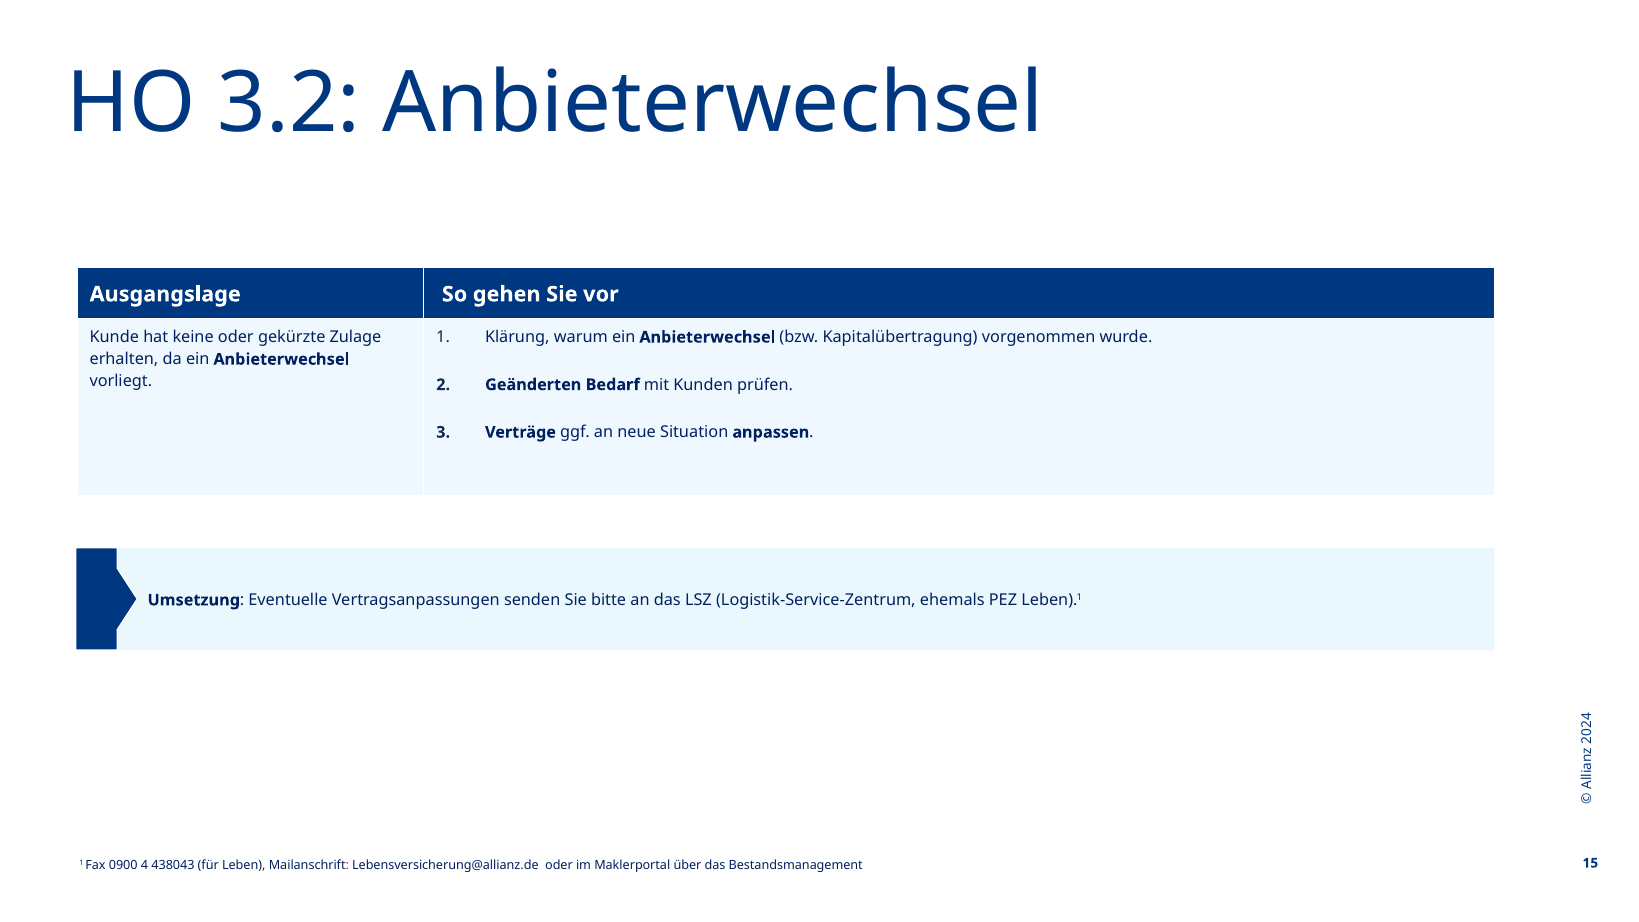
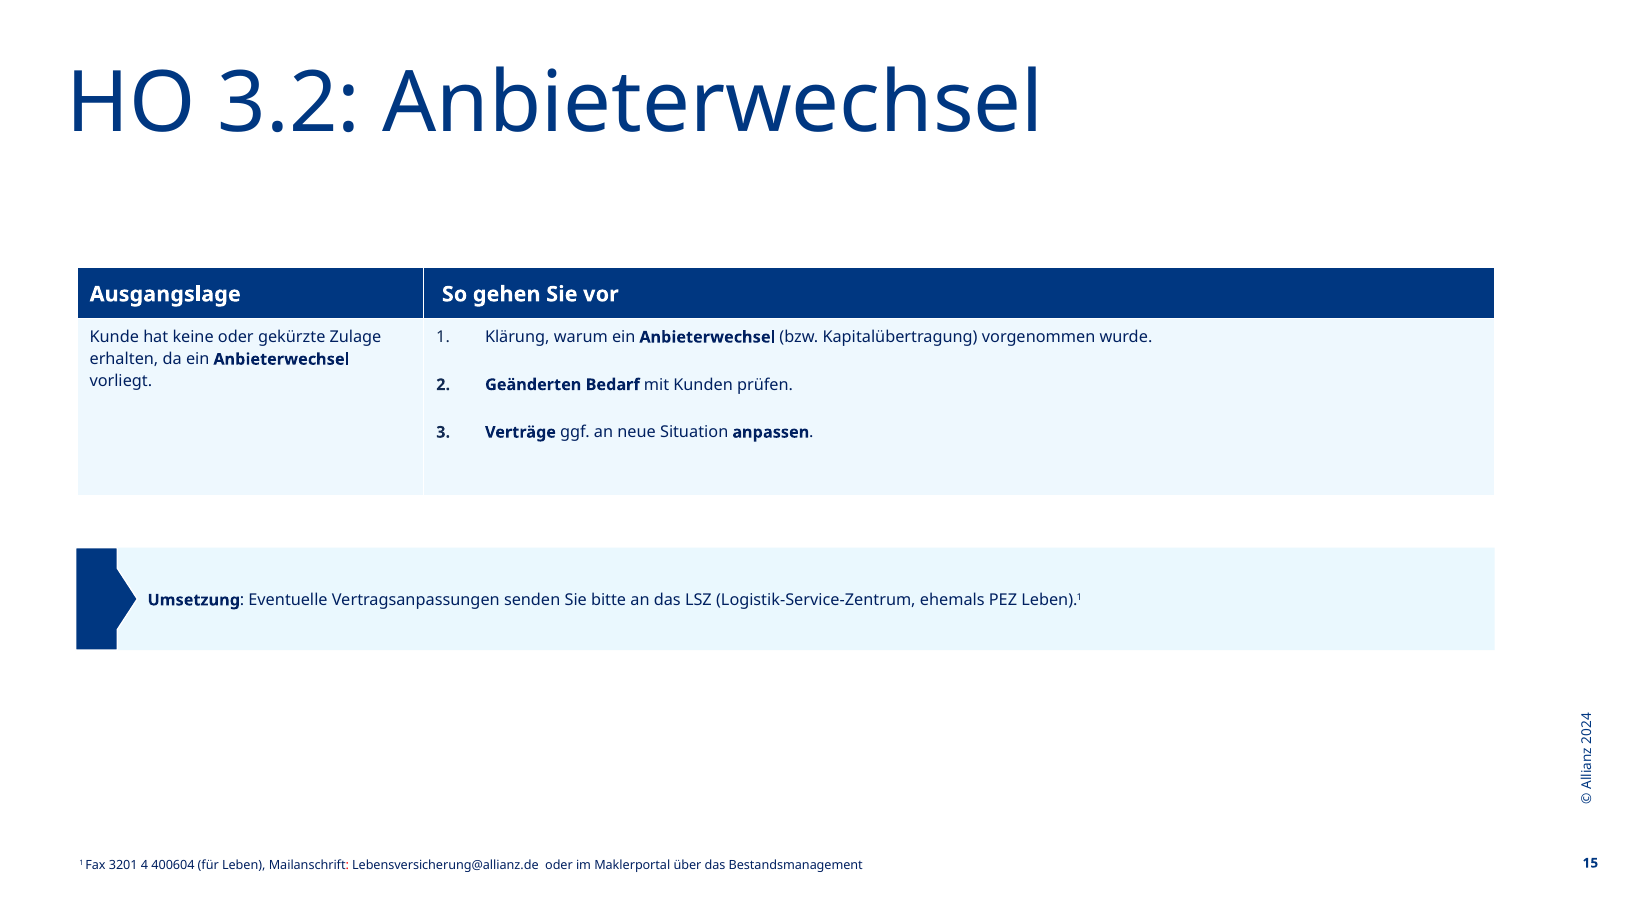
0900: 0900 -> 3201
438043: 438043 -> 400604
